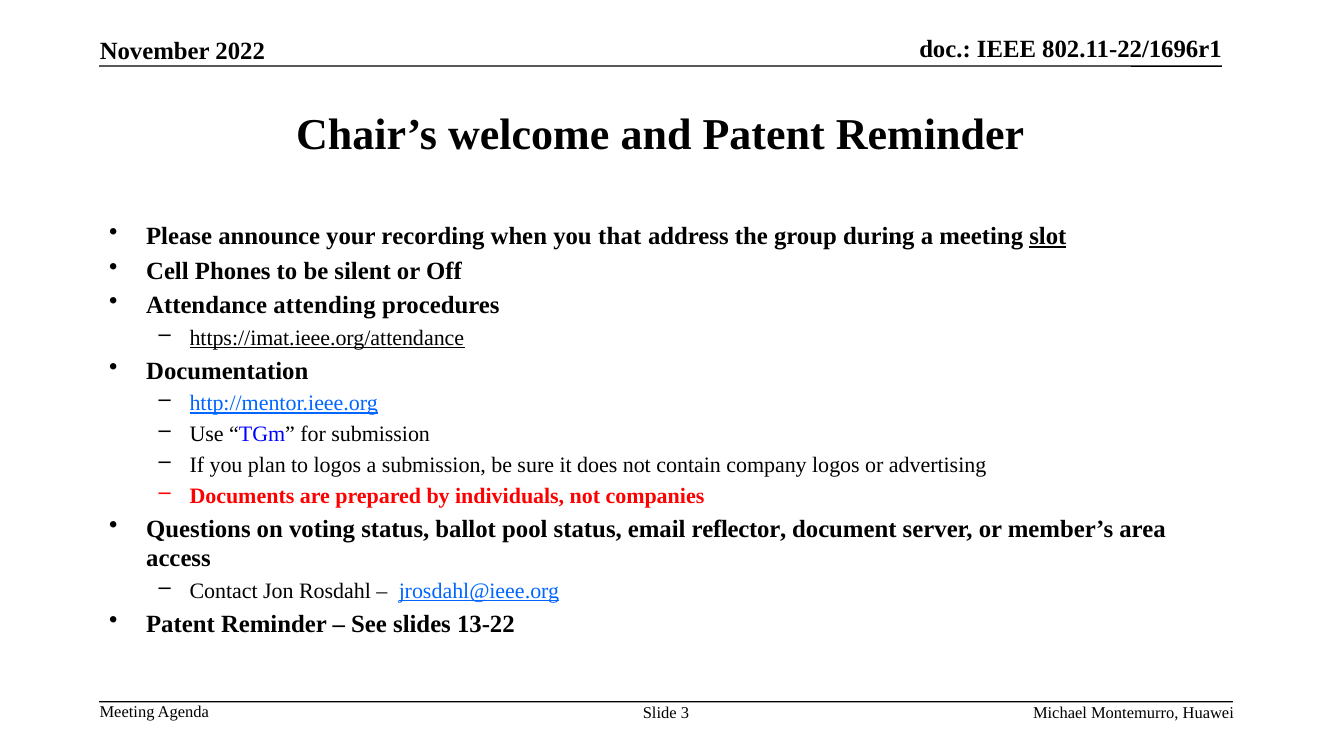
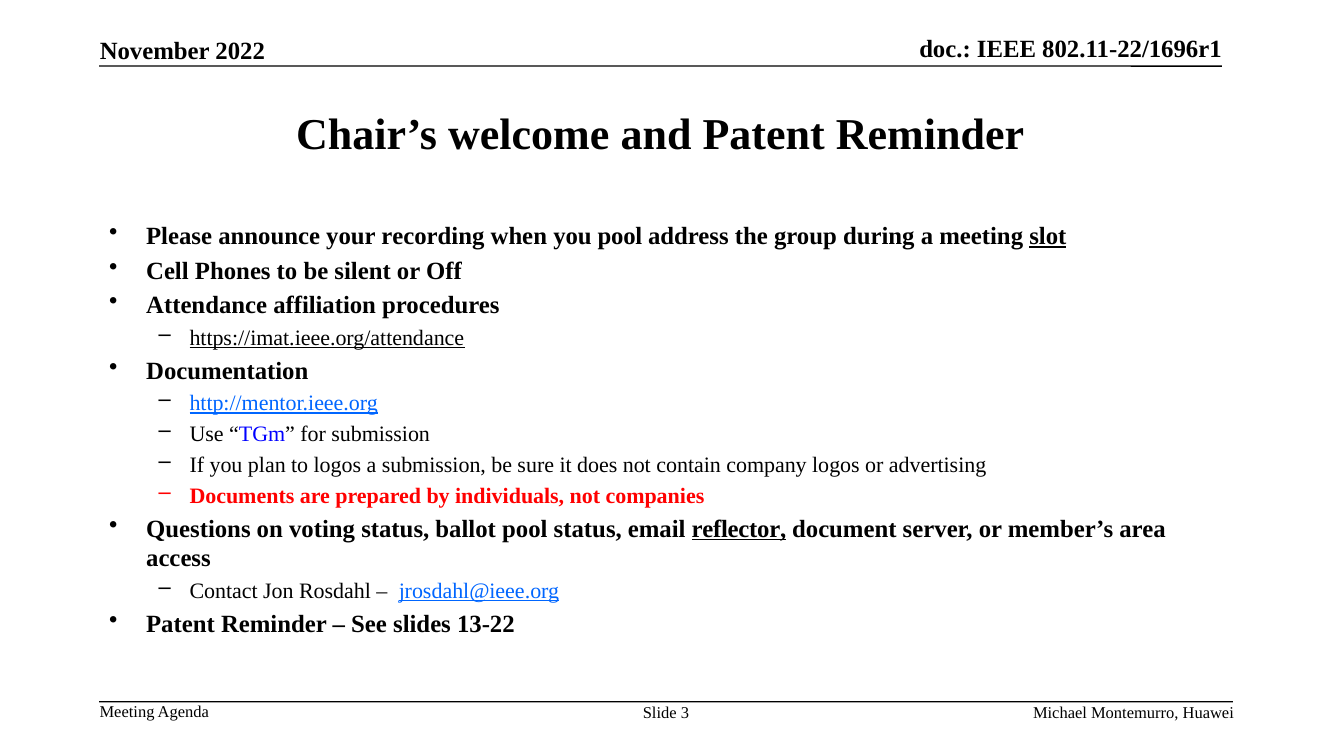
you that: that -> pool
attending: attending -> affiliation
reflector underline: none -> present
